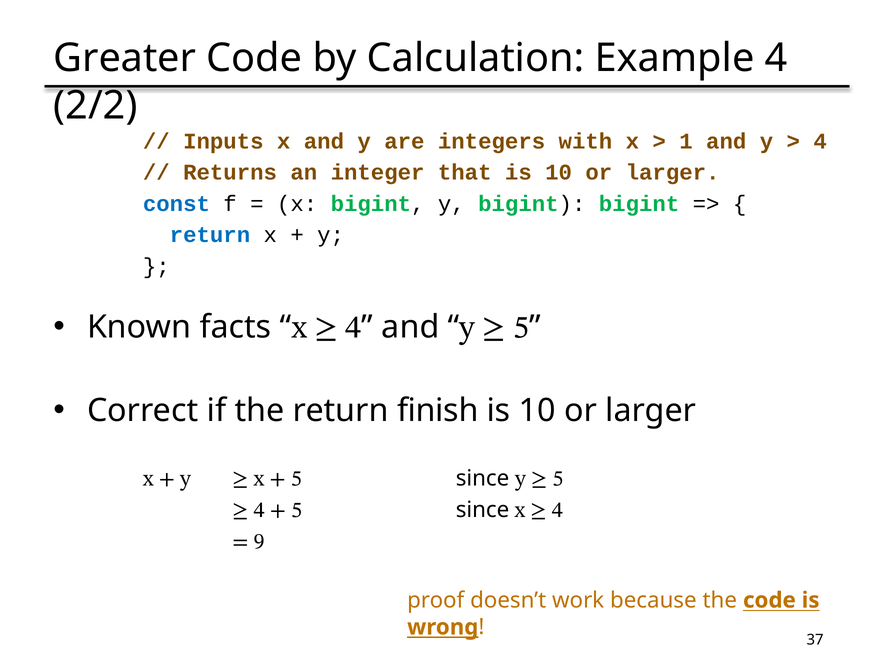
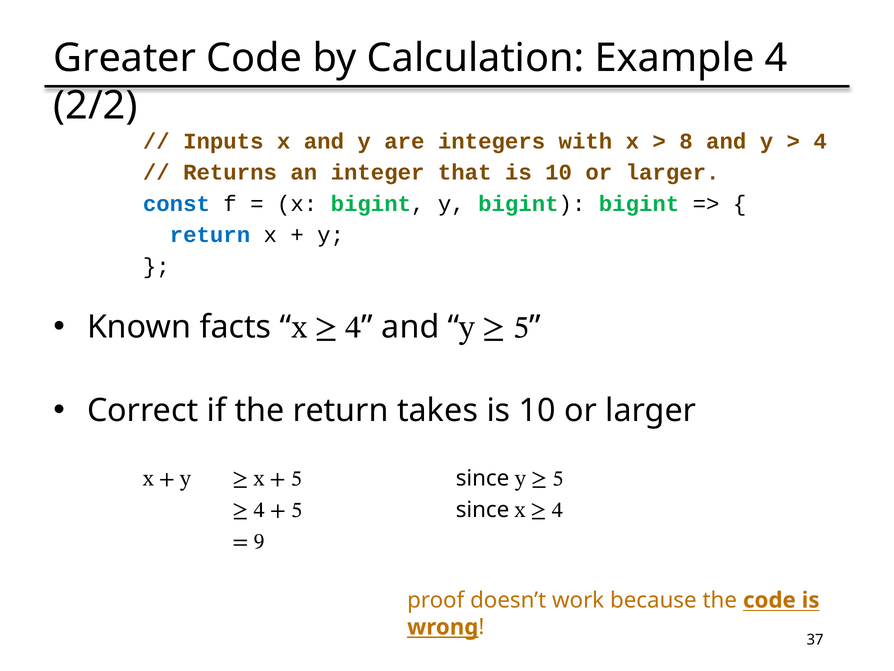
1: 1 -> 8
finish: finish -> takes
